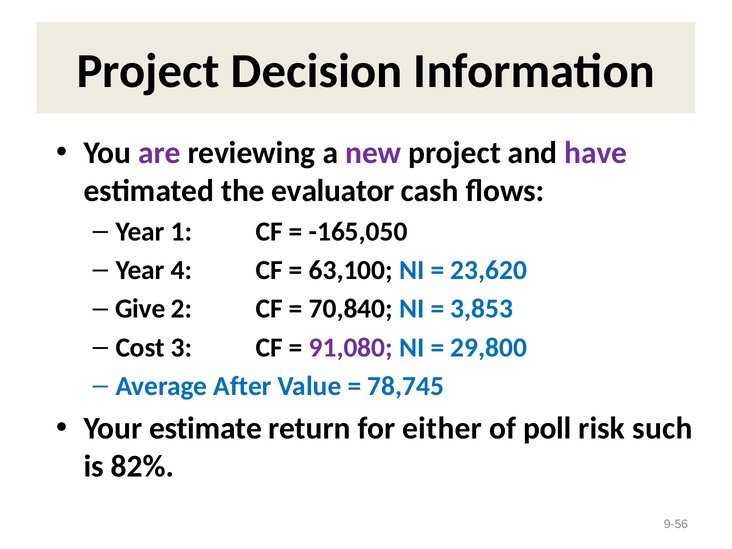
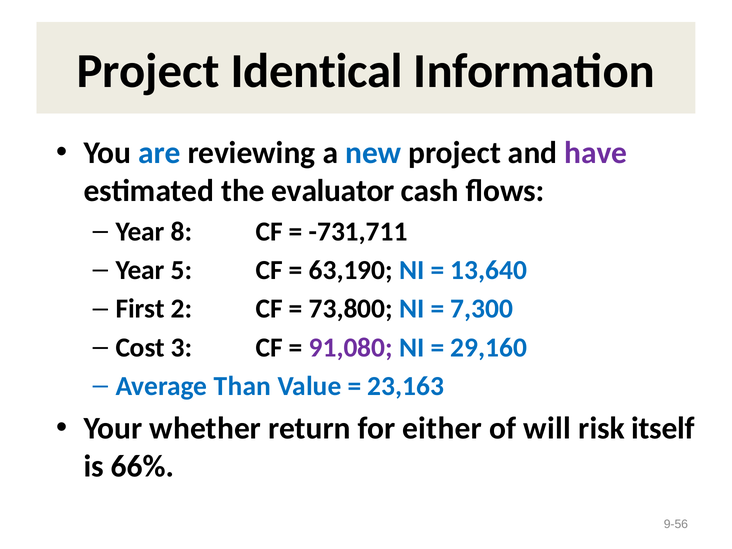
Decision: Decision -> Identical
are colour: purple -> blue
new colour: purple -> blue
1: 1 -> 8
-165,050: -165,050 -> -731,711
4: 4 -> 5
63,100: 63,100 -> 63,190
23,620: 23,620 -> 13,640
Give: Give -> First
70,840: 70,840 -> 73,800
3,853: 3,853 -> 7,300
29,800: 29,800 -> 29,160
After: After -> Than
78,745: 78,745 -> 23,163
estimate: estimate -> whether
poll: poll -> will
such: such -> itself
82%: 82% -> 66%
